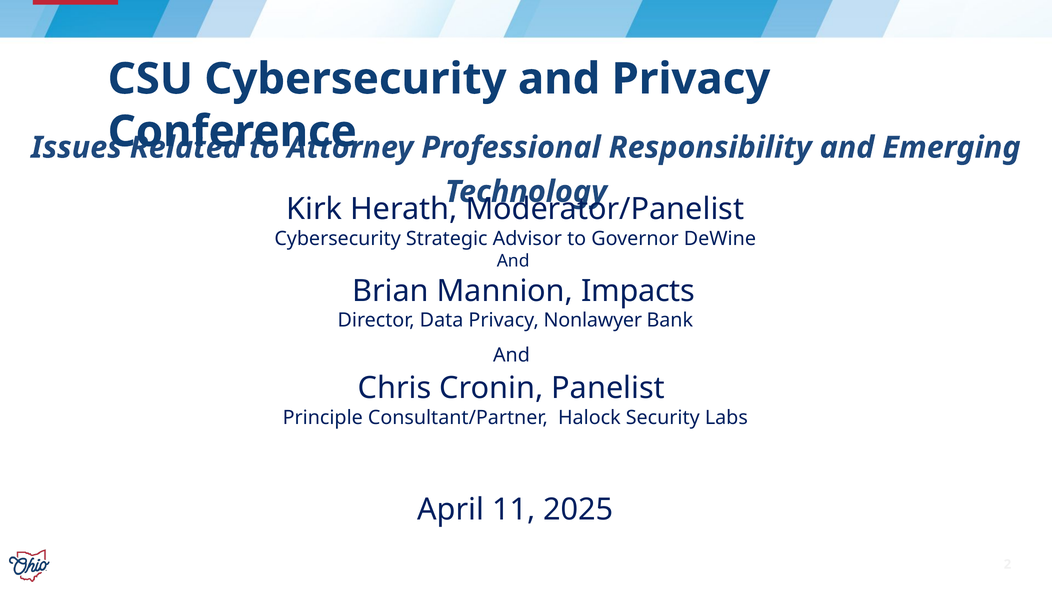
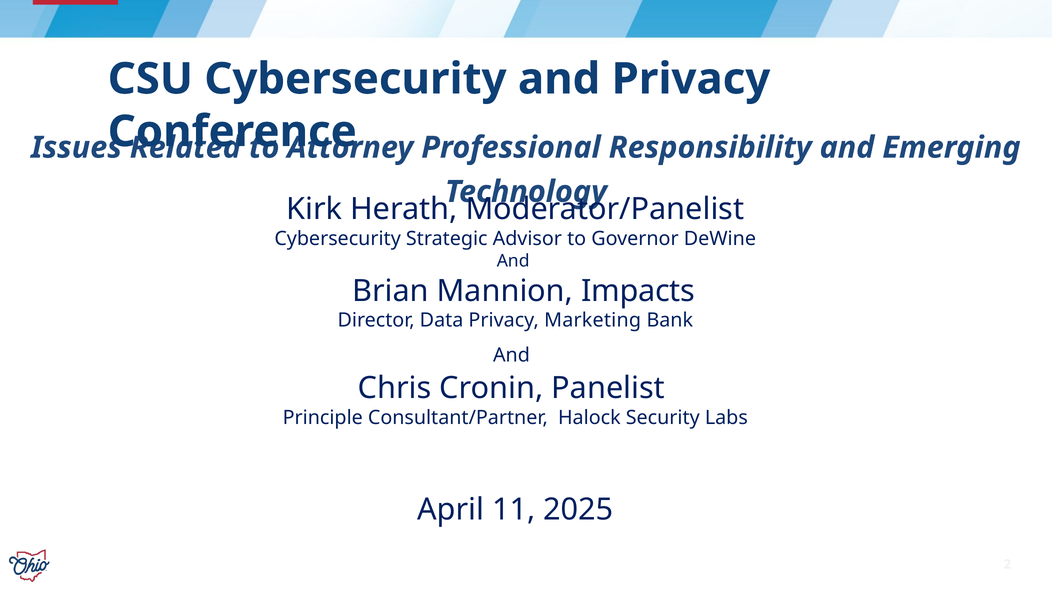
Nonlawyer: Nonlawyer -> Marketing
